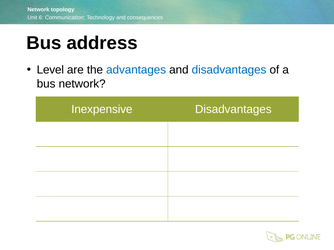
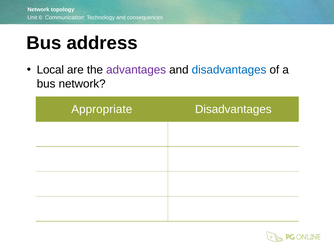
Level: Level -> Local
advantages colour: blue -> purple
Inexpensive: Inexpensive -> Appropriate
